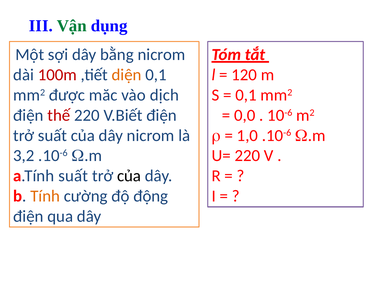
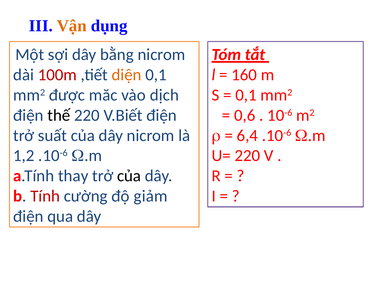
Vận colour: green -> orange
120: 120 -> 160
thế colour: red -> black
0,0: 0,0 -> 0,6
1,0: 1,0 -> 6,4
3,2: 3,2 -> 1,2
a.Tính suất: suất -> thay
Tính colour: orange -> red
động: động -> giảm
